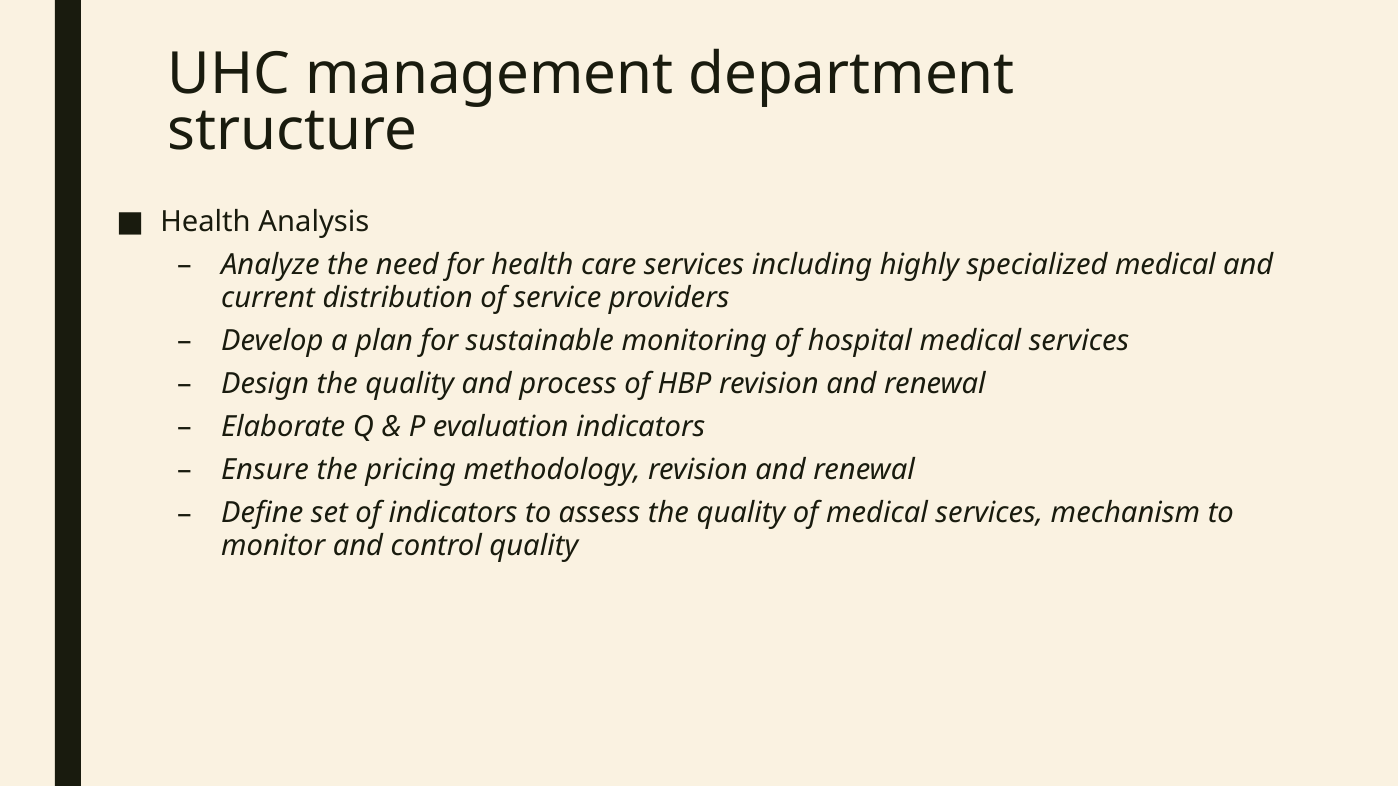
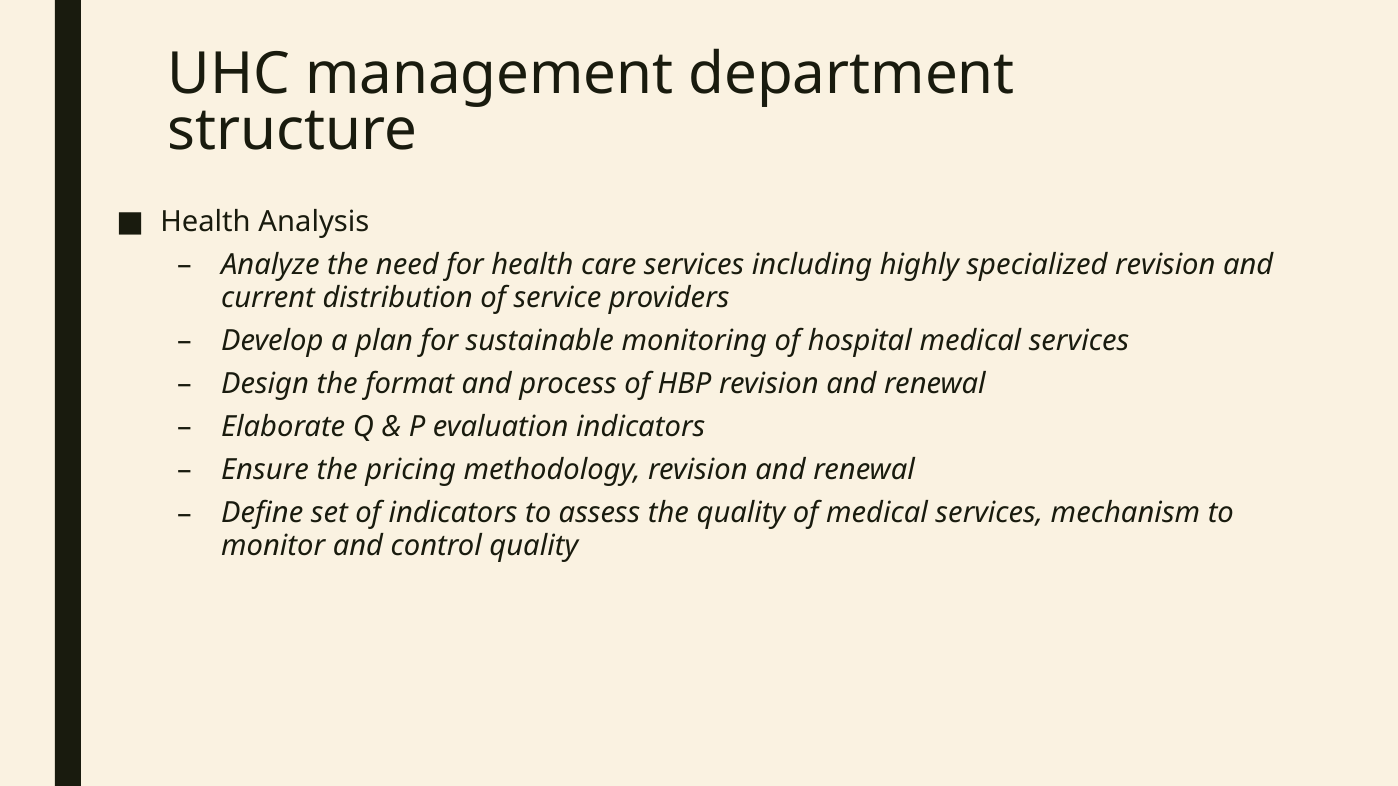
specialized medical: medical -> revision
Design the quality: quality -> format
